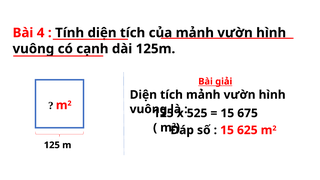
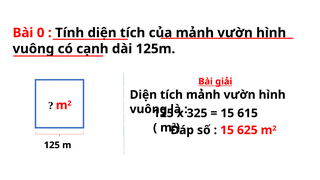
4: 4 -> 0
525: 525 -> 325
675: 675 -> 615
